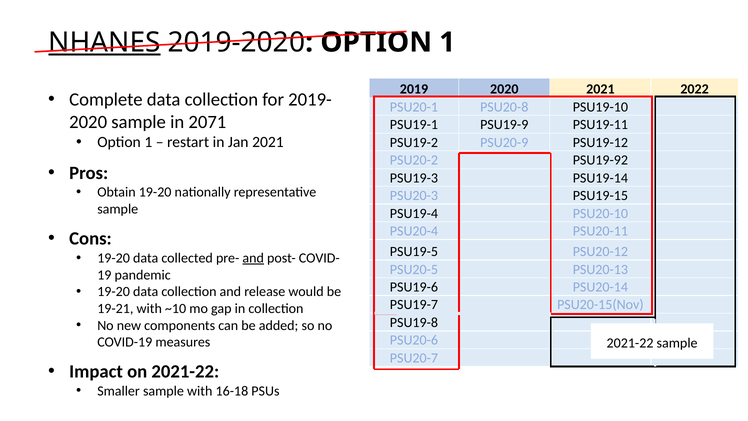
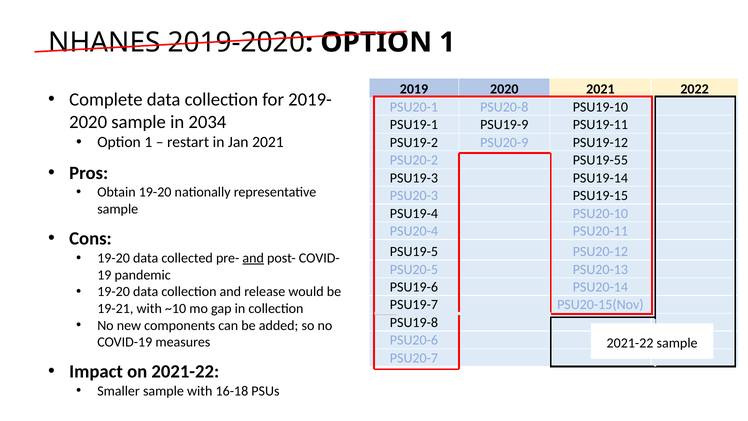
NHANES underline: present -> none
2071: 2071 -> 2034
PSU19-92: PSU19-92 -> PSU19-55
